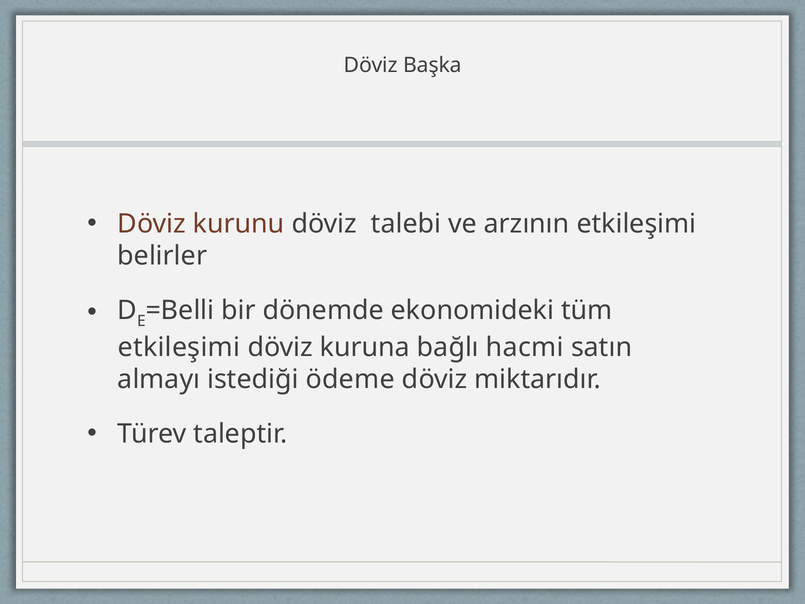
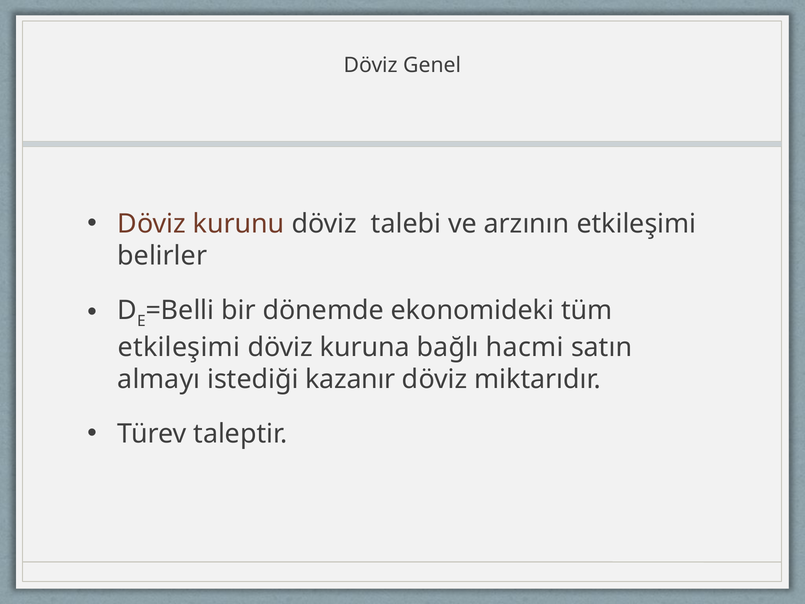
Başka: Başka -> Genel
ödeme: ödeme -> kazanır
